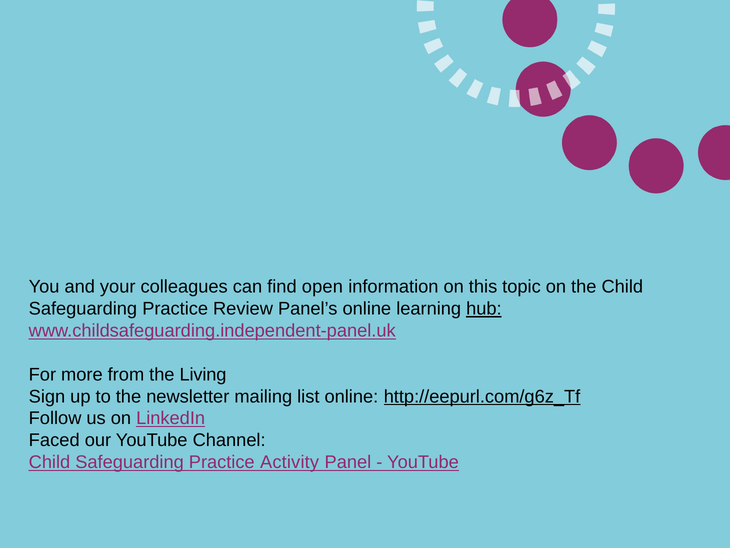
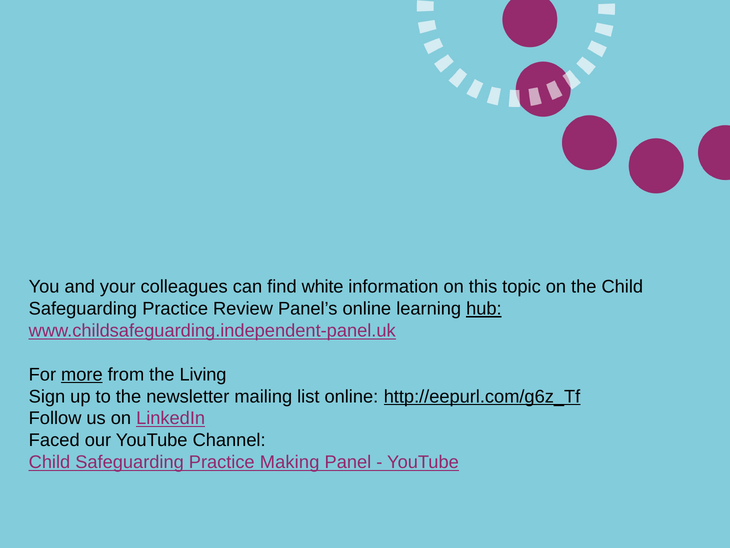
open: open -> white
more underline: none -> present
Activity: Activity -> Making
